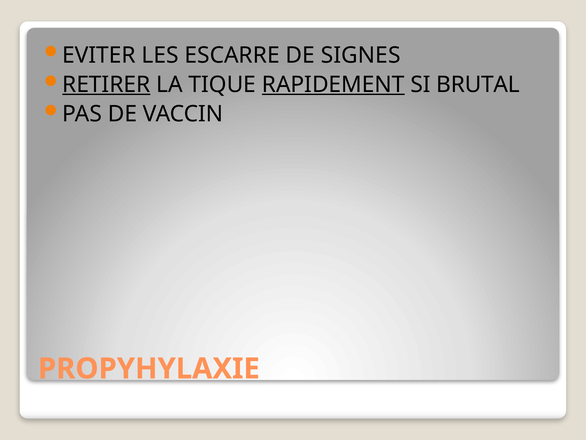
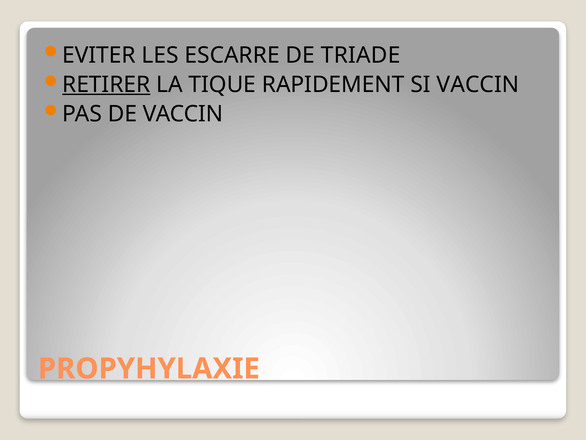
SIGNES: SIGNES -> TRIADE
RAPIDEMENT underline: present -> none
SI BRUTAL: BRUTAL -> VACCIN
